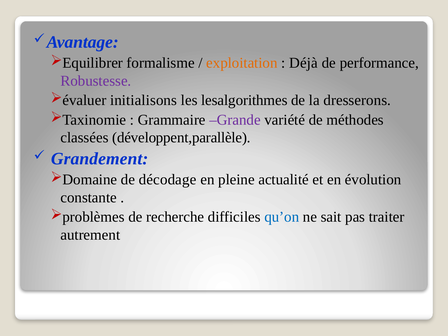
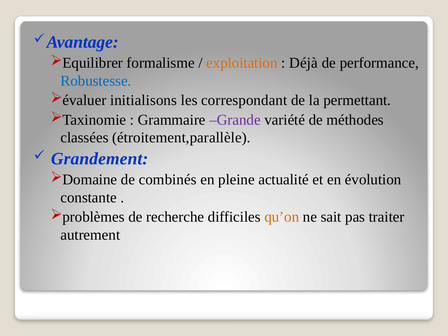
Robustesse colour: purple -> blue
lesalgorithmes: lesalgorithmes -> correspondant
dresserons: dresserons -> permettant
développent,parallèle: développent,parallèle -> étroitement,parallèle
décodage: décodage -> combinés
qu’on colour: blue -> orange
